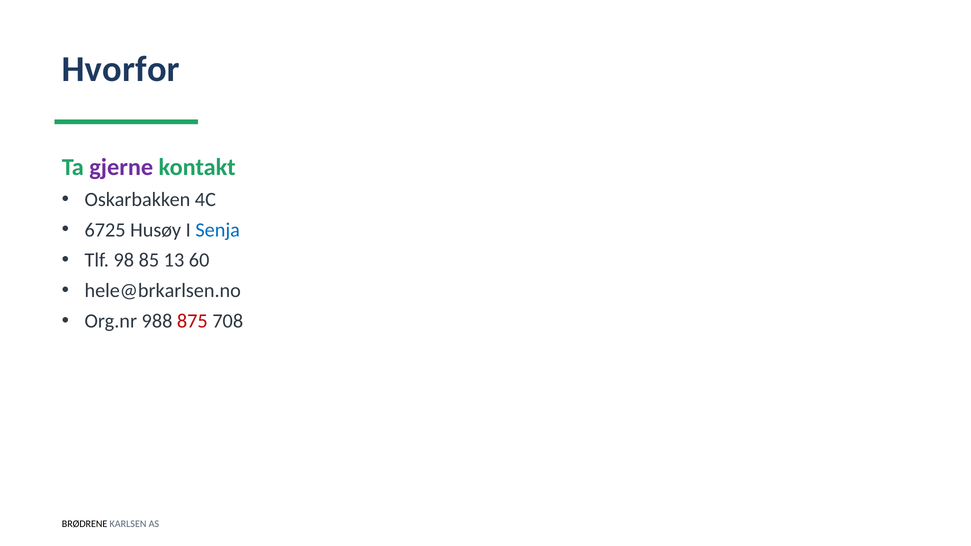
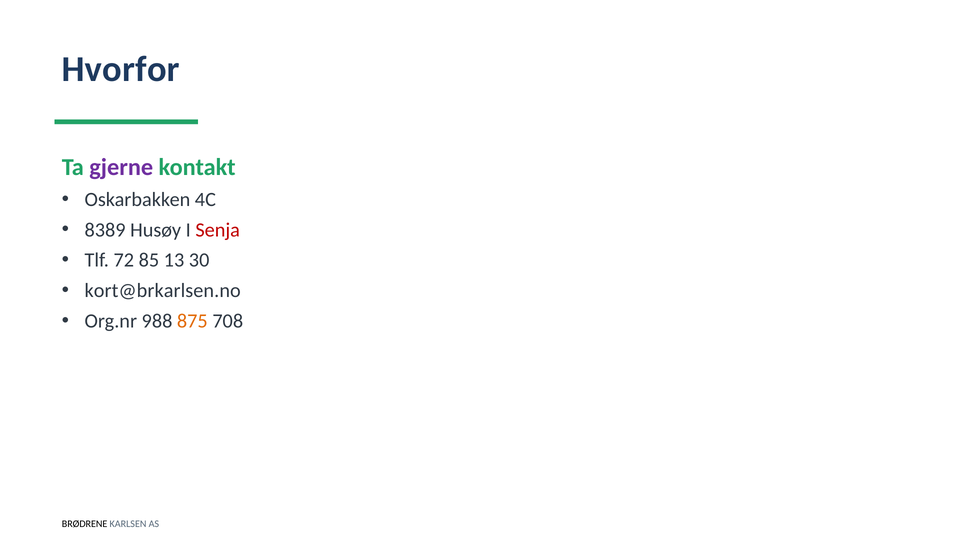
6725: 6725 -> 8389
Senja colour: blue -> red
98: 98 -> 72
60: 60 -> 30
hele@brkarlsen.no: hele@brkarlsen.no -> kort@brkarlsen.no
875 colour: red -> orange
